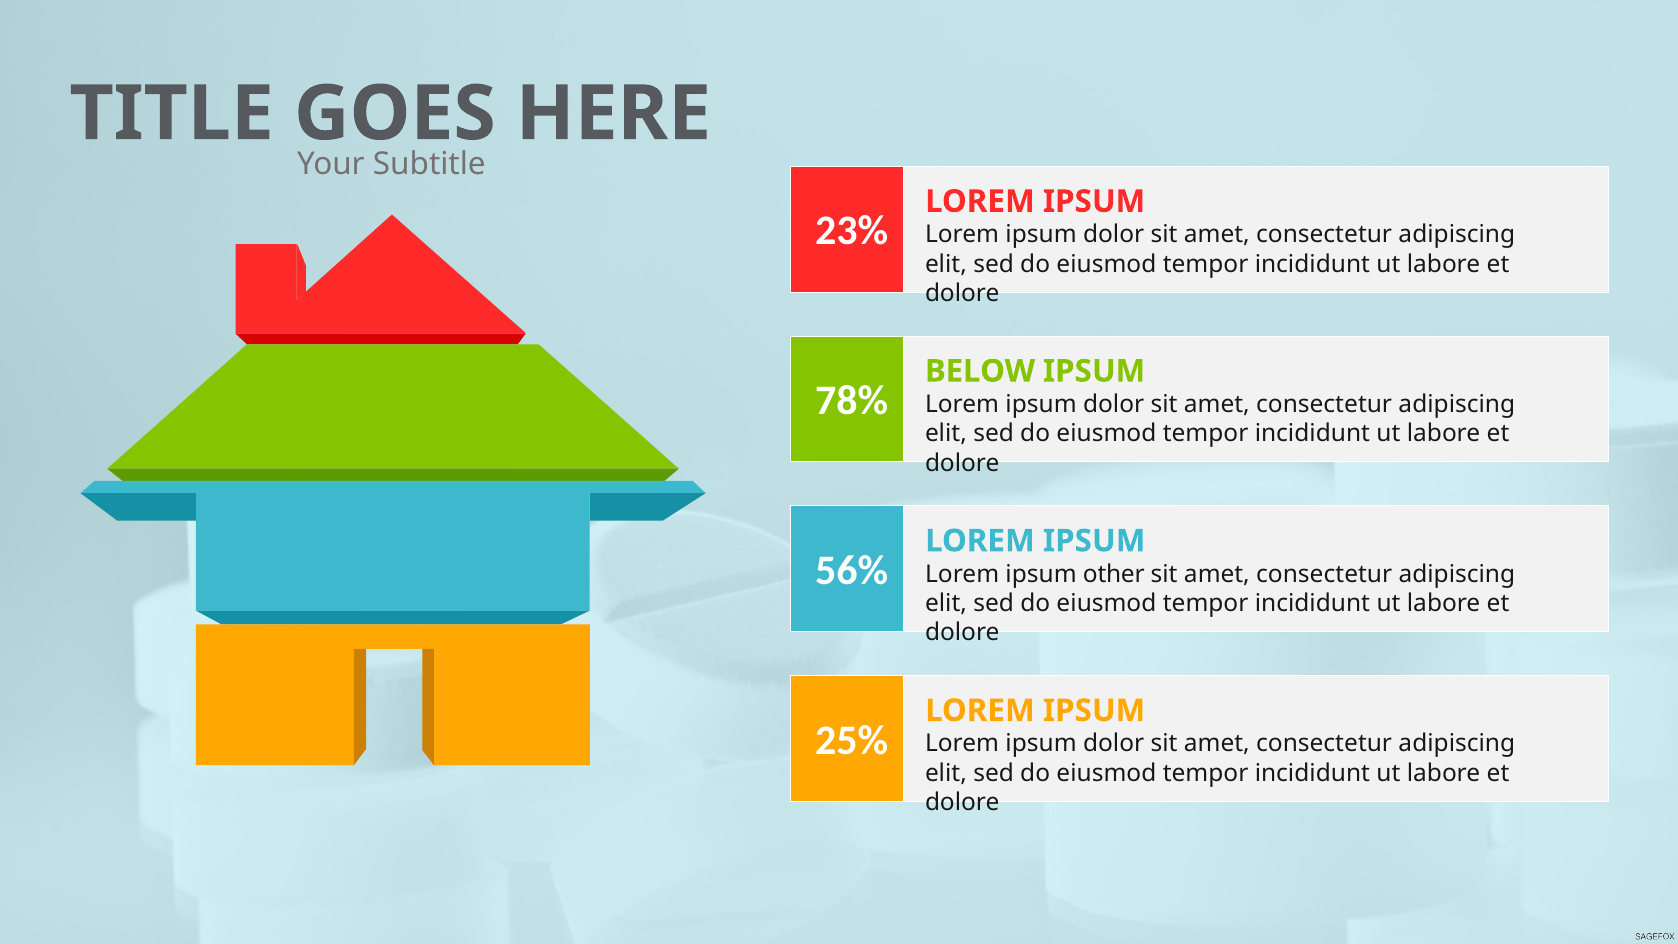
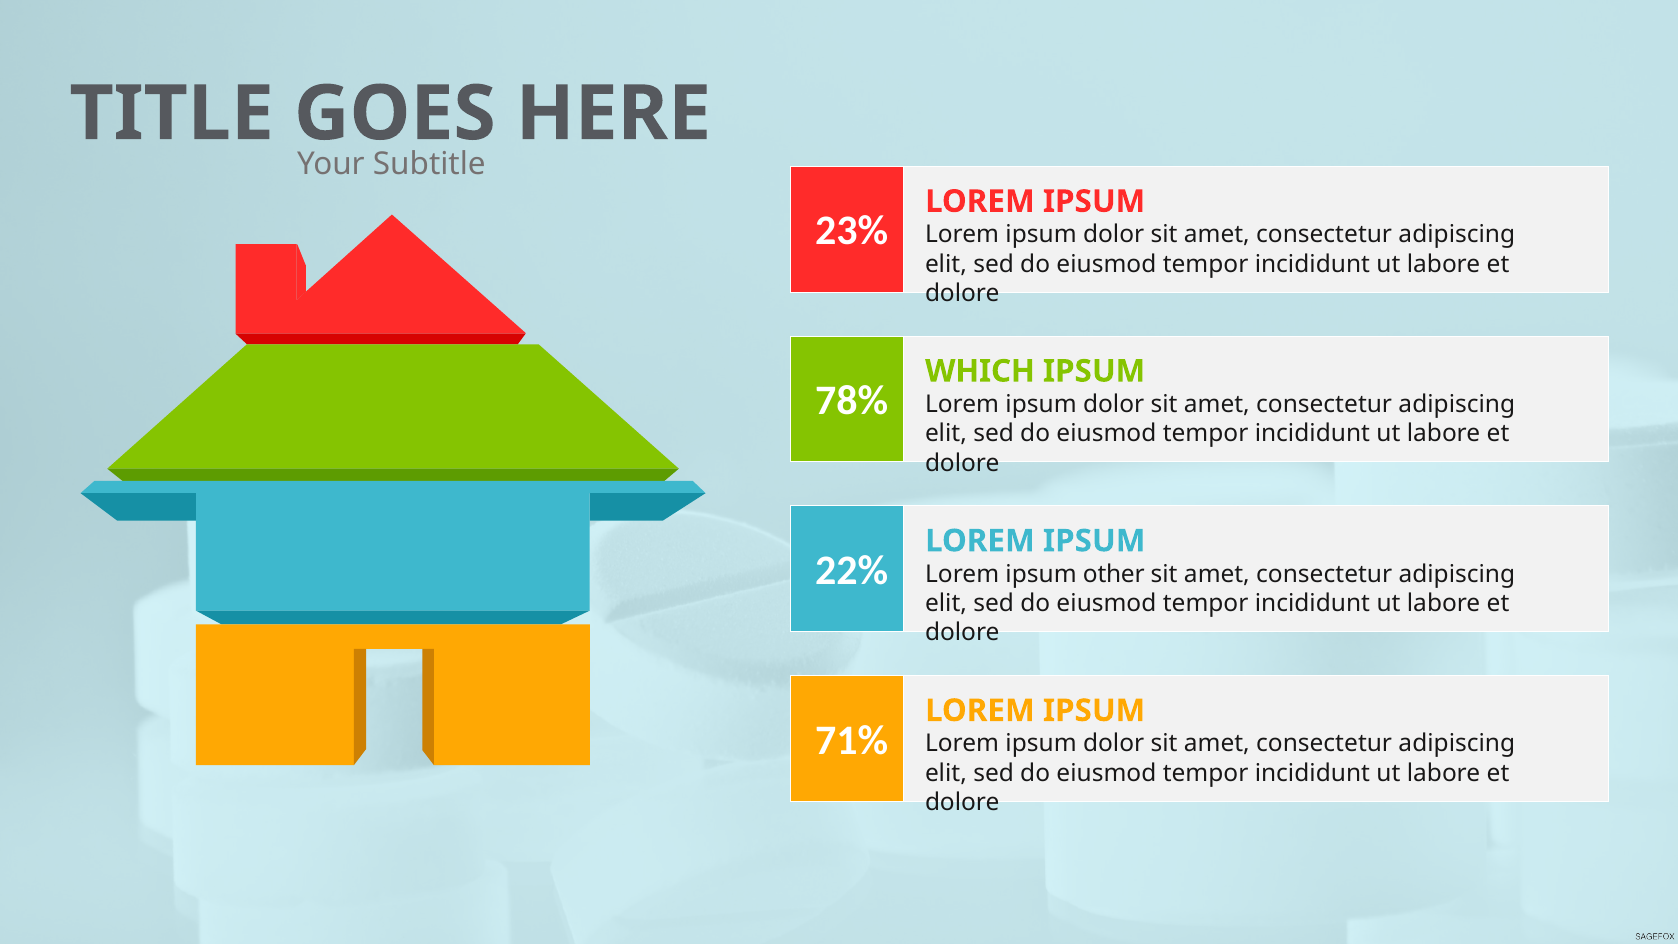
BELOW: BELOW -> WHICH
56%: 56% -> 22%
25%: 25% -> 71%
